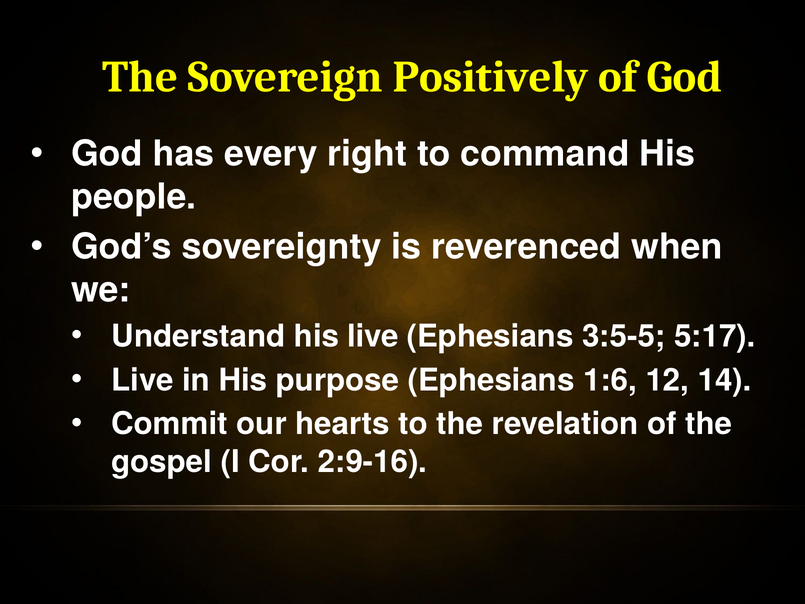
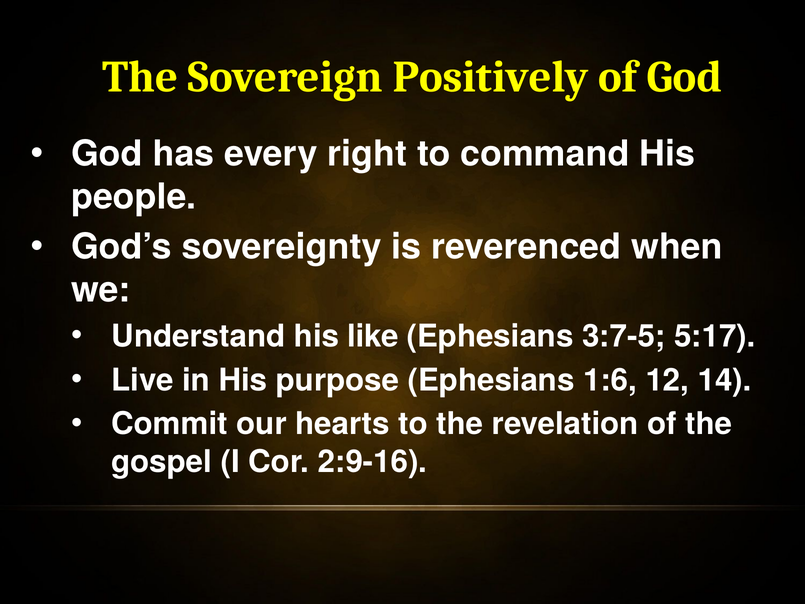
his live: live -> like
3:5-5: 3:5-5 -> 3:7-5
